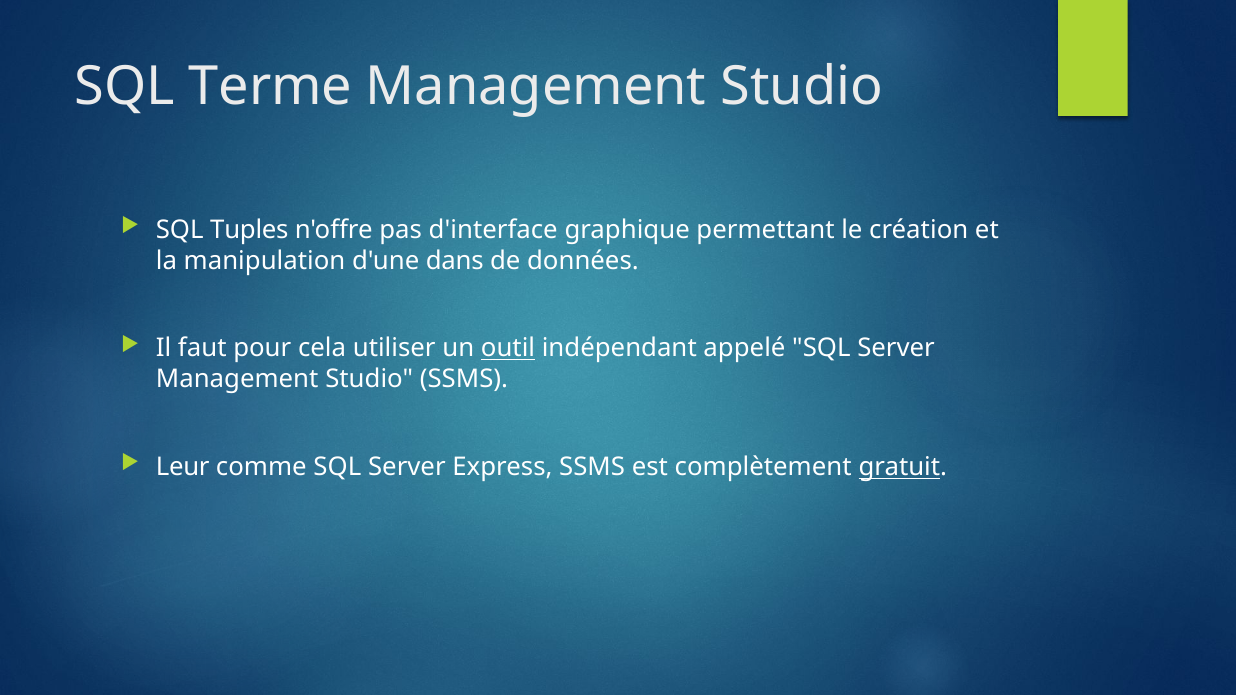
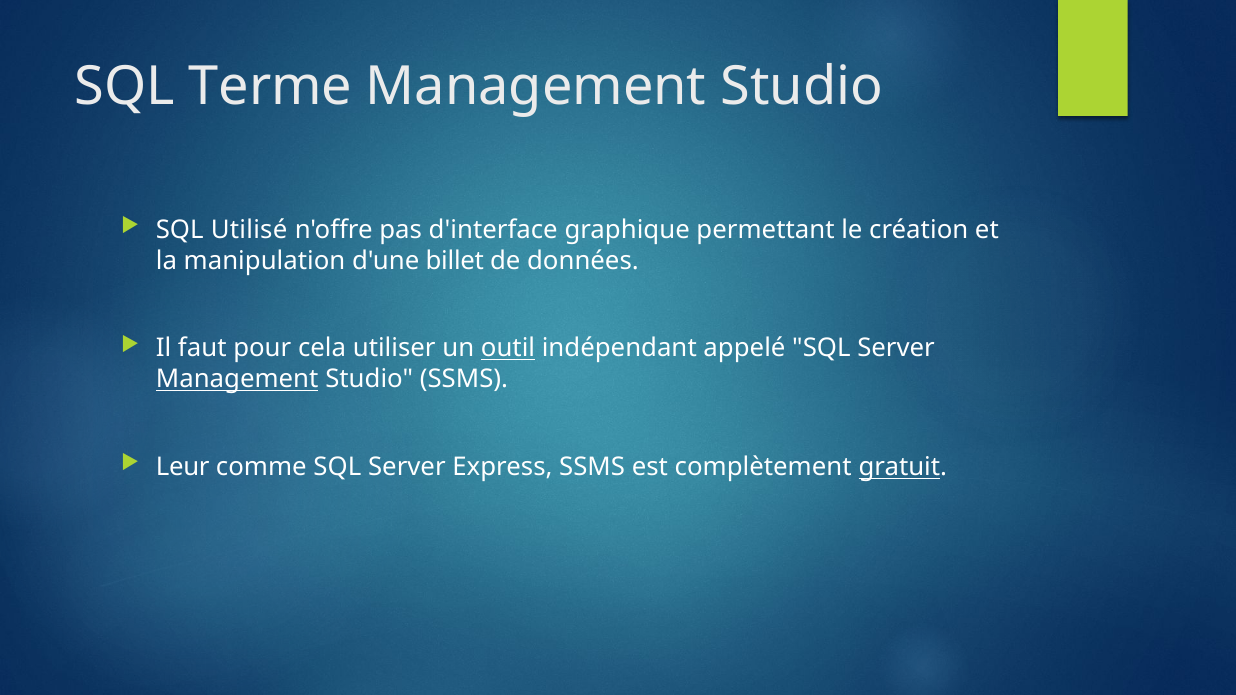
Tuples: Tuples -> Utilisé
dans: dans -> billet
Management at (237, 379) underline: none -> present
